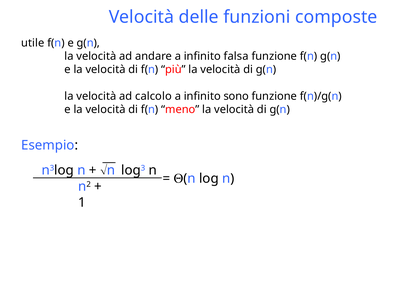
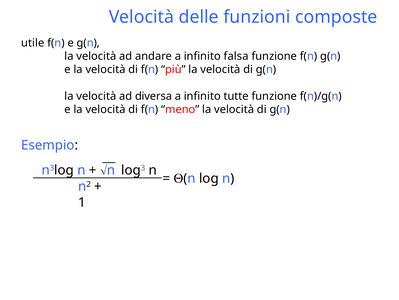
calcolo: calcolo -> diversa
sono: sono -> tutte
